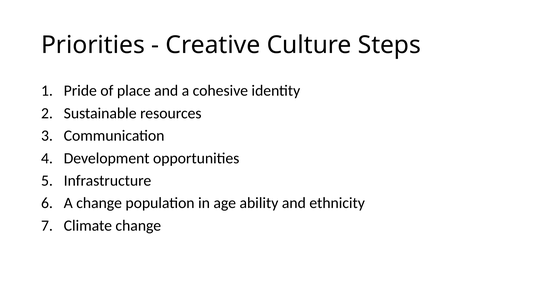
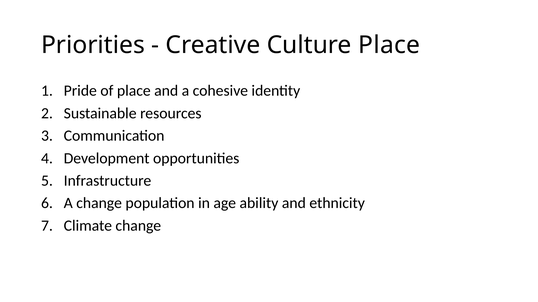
Culture Steps: Steps -> Place
